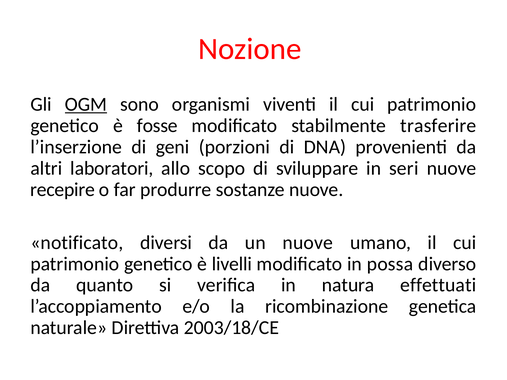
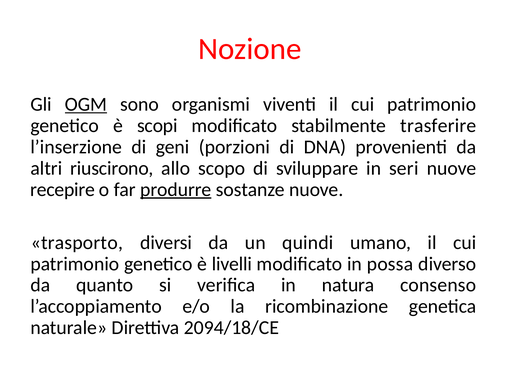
fosse: fosse -> scopi
laboratori: laboratori -> riuscirono
produrre underline: none -> present
notificato: notificato -> trasporto
un nuove: nuove -> quindi
effettuati: effettuati -> consenso
2003/18/CE: 2003/18/CE -> 2094/18/CE
